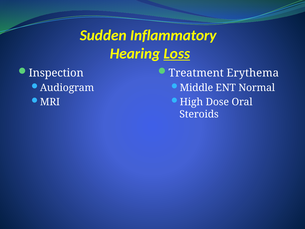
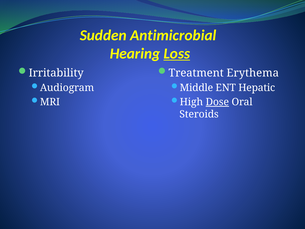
Inflammatory: Inflammatory -> Antimicrobial
Inspection: Inspection -> Irritability
Normal: Normal -> Hepatic
Dose underline: none -> present
